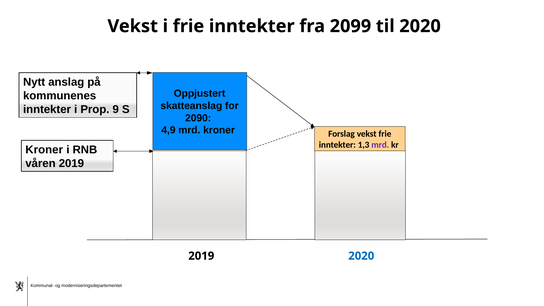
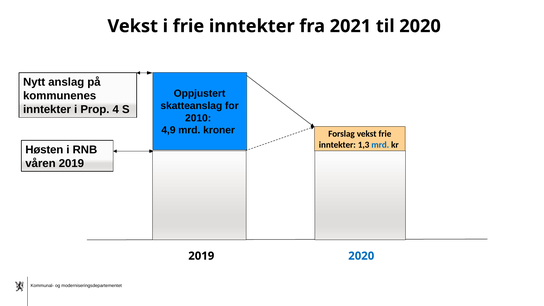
2099: 2099 -> 2021
9: 9 -> 4
2090: 2090 -> 2010
mrd at (380, 145) colour: purple -> blue
Kroner at (44, 150): Kroner -> Høsten
